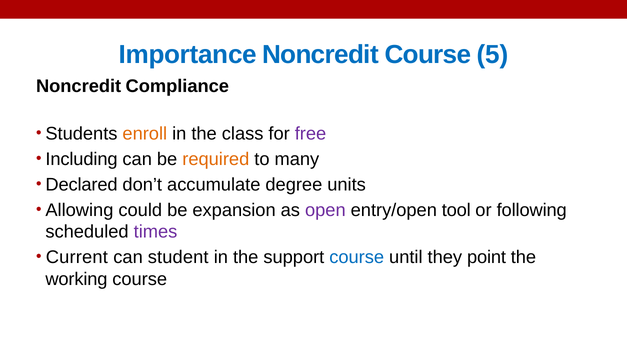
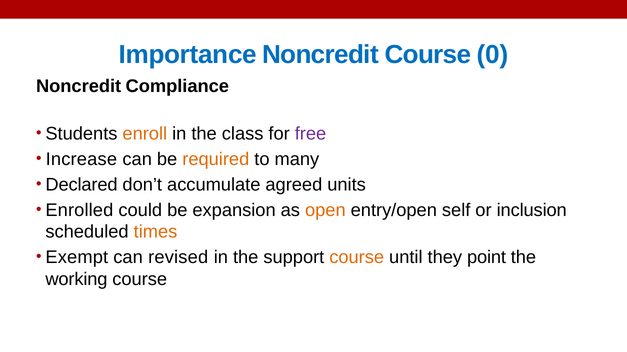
5: 5 -> 0
Including: Including -> Increase
degree: degree -> agreed
Allowing: Allowing -> Enrolled
open colour: purple -> orange
tool: tool -> self
following: following -> inclusion
times colour: purple -> orange
Current: Current -> Exempt
student: student -> revised
course at (357, 258) colour: blue -> orange
